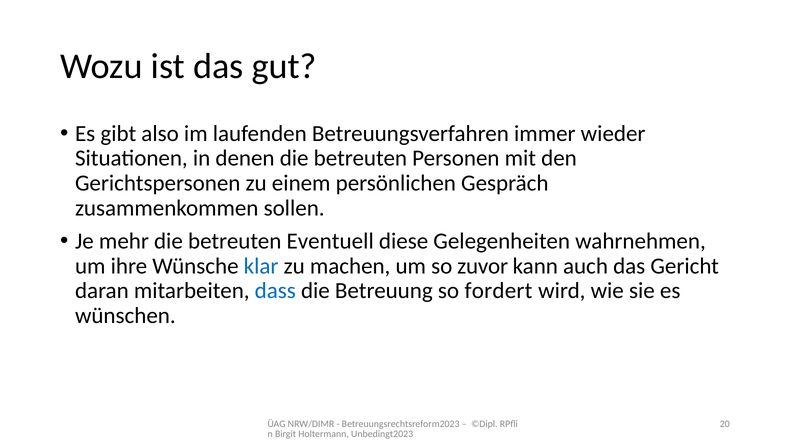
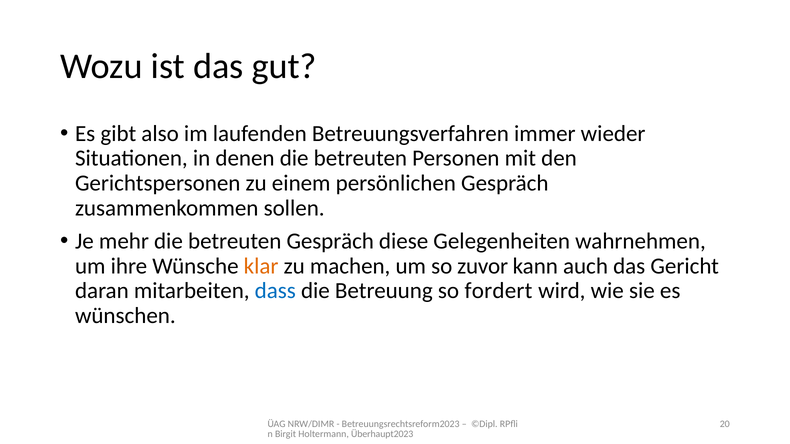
betreuten Eventuell: Eventuell -> Gespräch
klar colour: blue -> orange
Unbedingt2023: Unbedingt2023 -> Überhaupt2023
